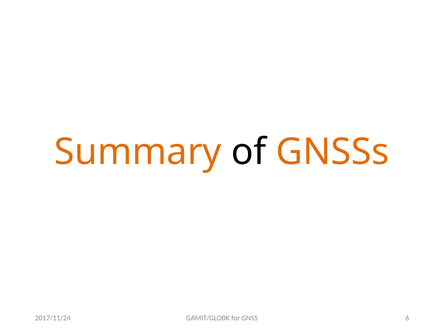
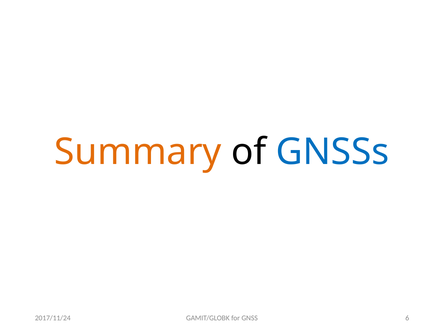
GNSSs colour: orange -> blue
